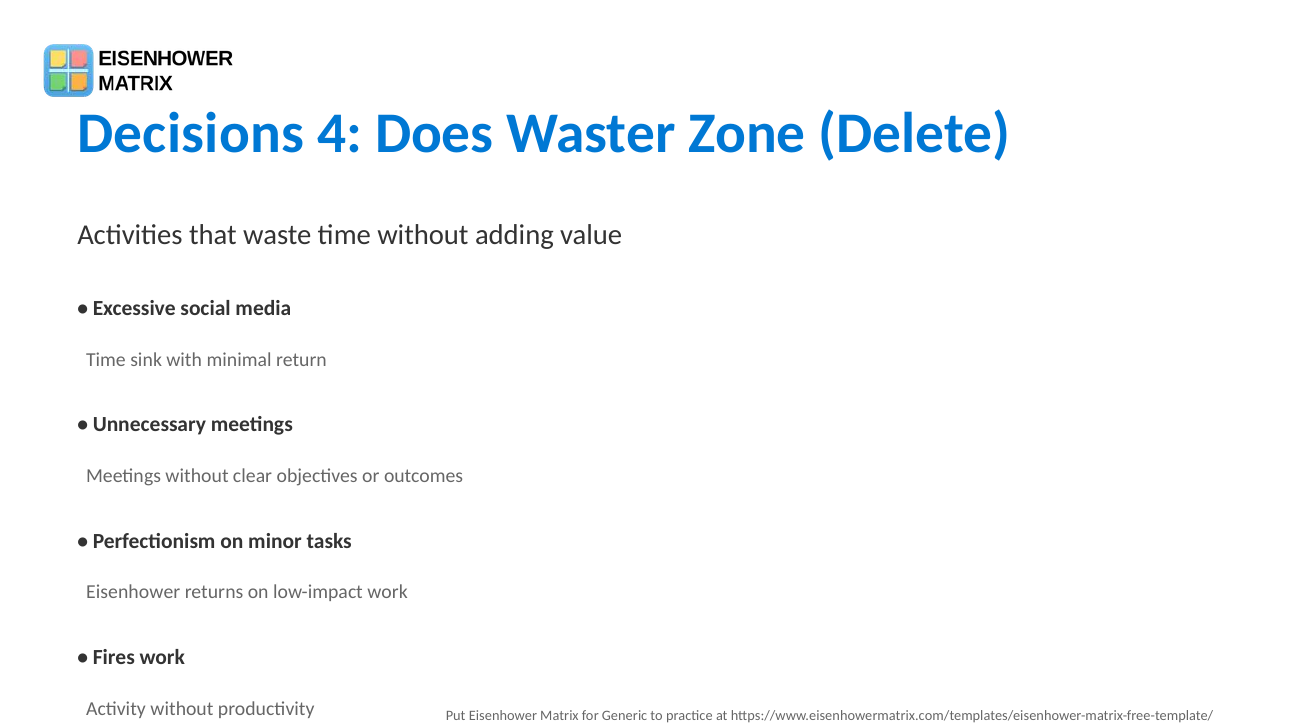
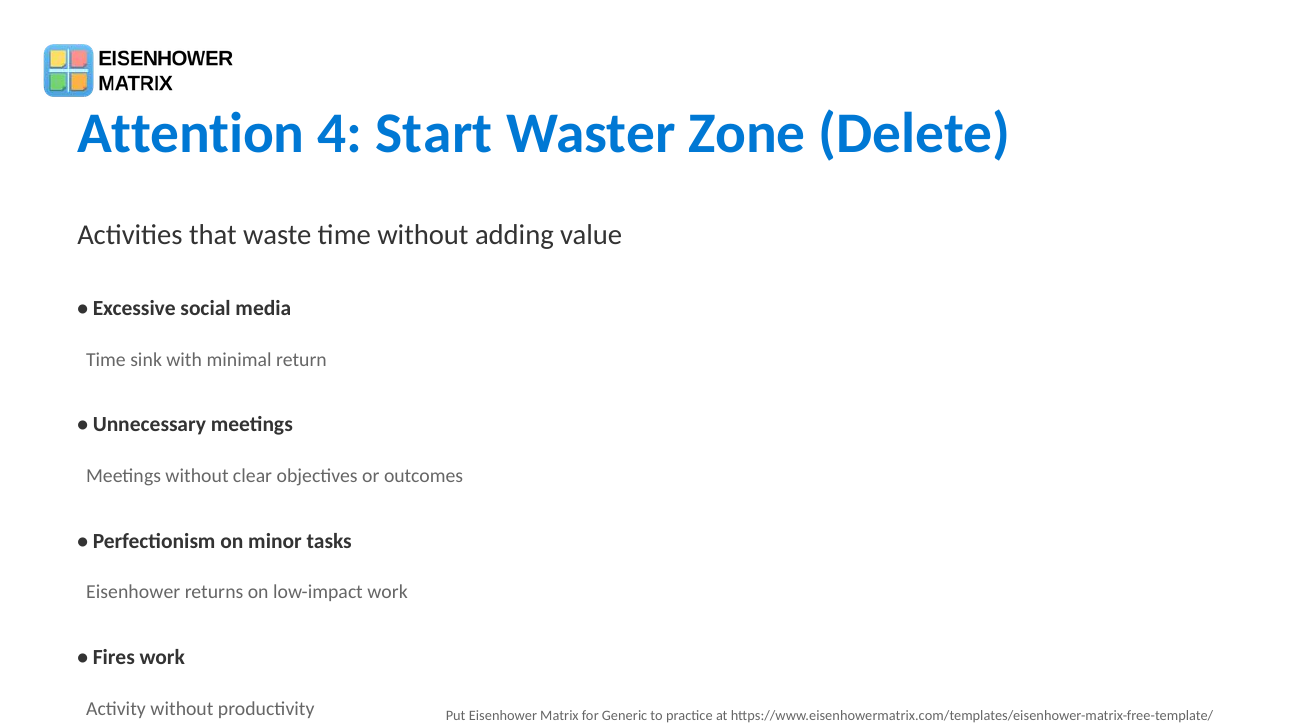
Decisions: Decisions -> Attention
Does: Does -> Start
